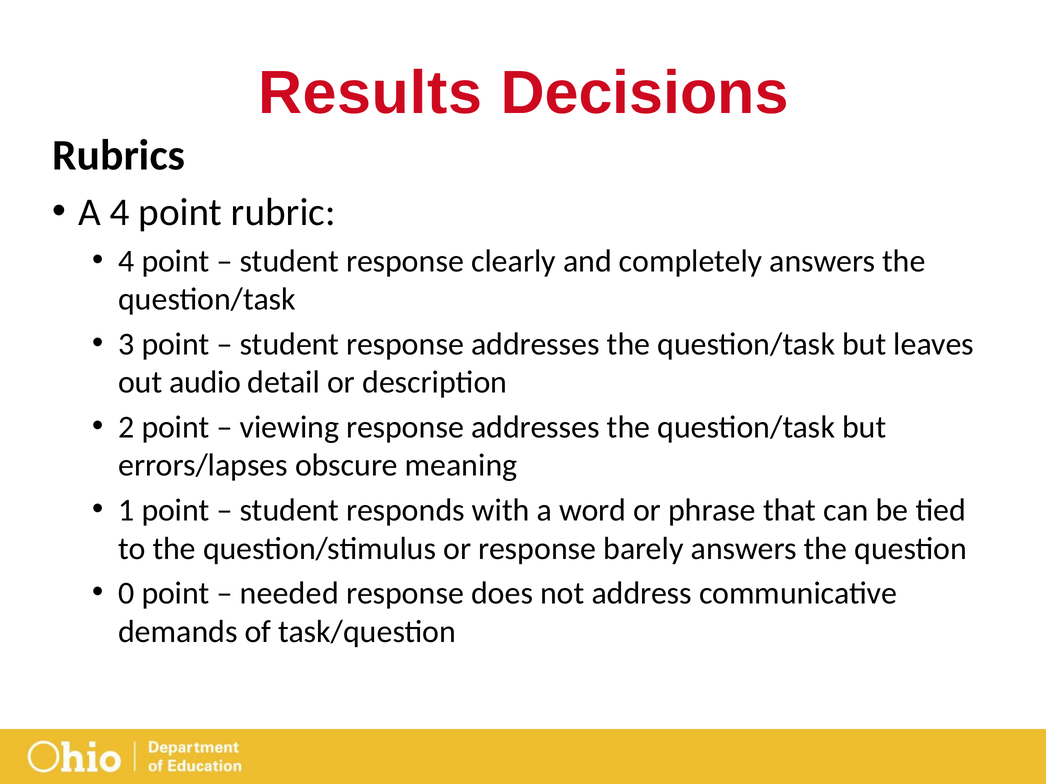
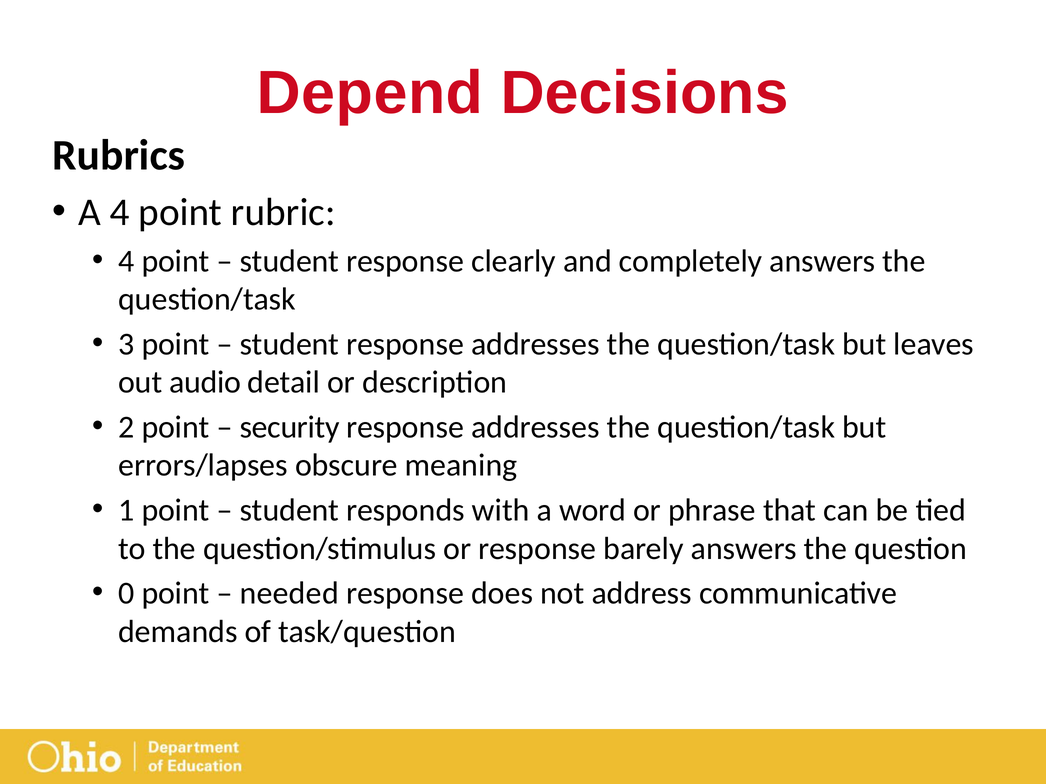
Results: Results -> Depend
viewing: viewing -> security
